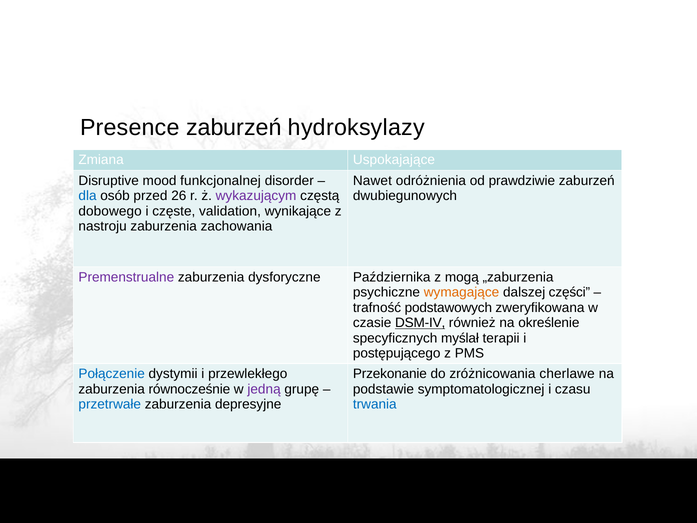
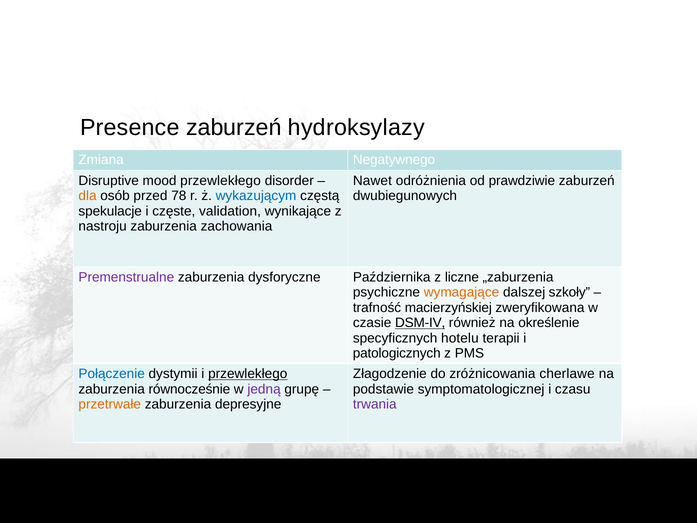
Uspokajające: Uspokajające -> Negatywnego
mood funkcjonalnej: funkcjonalnej -> przewlekłego
dla colour: blue -> orange
26: 26 -> 78
wykazującym colour: purple -> blue
dobowego: dobowego -> spekulacje
mogą: mogą -> liczne
części: części -> szkoły
podstawowych: podstawowych -> macierzyńskiej
myślał: myślał -> hotelu
postępującego: postępującego -> patologicznych
przewlekłego at (248, 374) underline: none -> present
Przekonanie: Przekonanie -> Złagodzenie
przetrwałe colour: blue -> orange
trwania colour: blue -> purple
